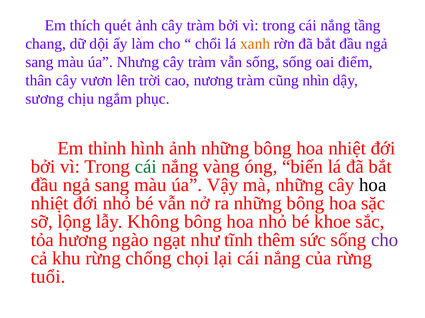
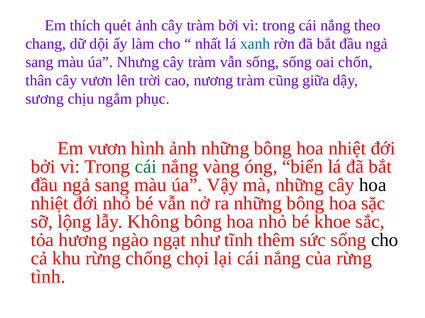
tầng: tầng -> theo
chổi: chổi -> nhất
xanh colour: orange -> blue
điểm: điểm -> chốn
nhìn: nhìn -> giữa
Em thỉnh: thỉnh -> vươn
cho at (385, 241) colour: purple -> black
tuổi: tuổi -> tình
